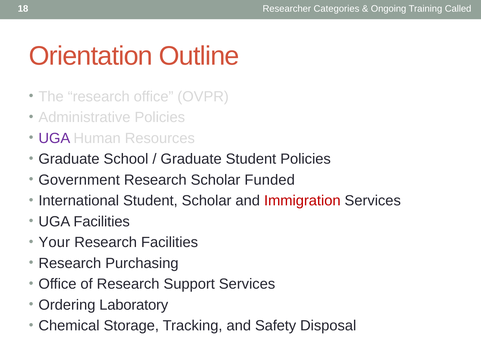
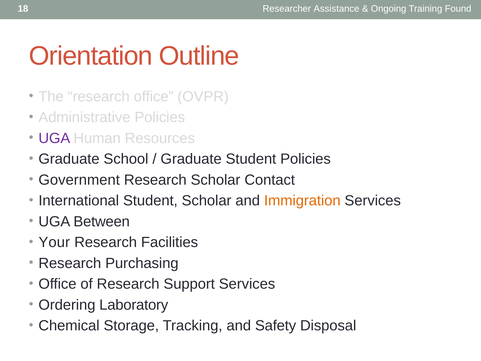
Categories: Categories -> Assistance
Called: Called -> Found
Funded: Funded -> Contact
Immigration colour: red -> orange
UGA Facilities: Facilities -> Between
